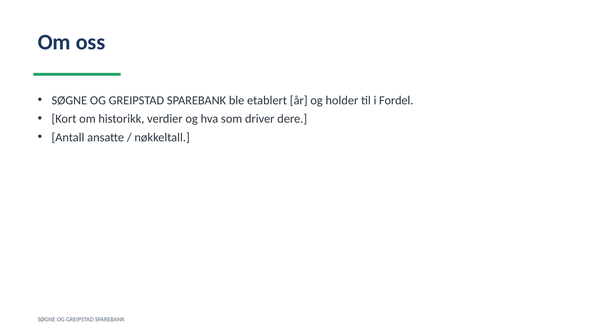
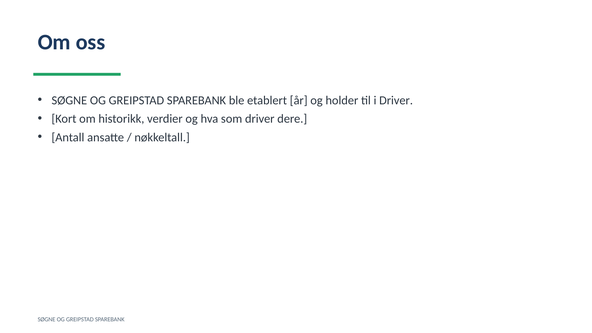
i Fordel: Fordel -> Driver
